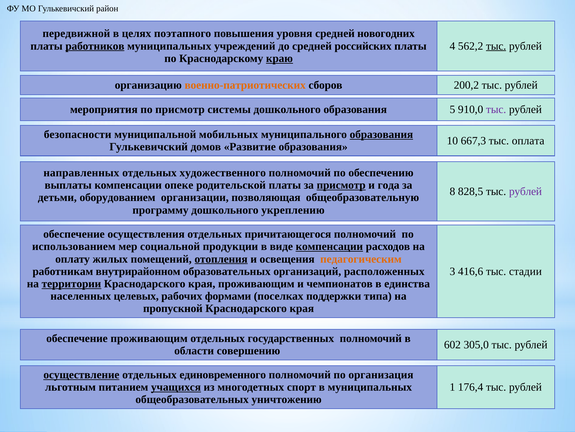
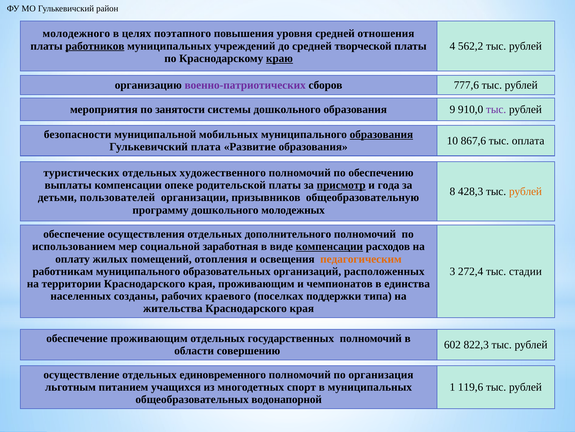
передвижной: передвижной -> молодежного
новогодних: новогодних -> отношения
российских: российских -> творческой
тыс at (496, 46) underline: present -> none
военно-патриотических colour: orange -> purple
200,2: 200,2 -> 777,6
по присмотр: присмотр -> занятости
5: 5 -> 9
667,3: 667,3 -> 867,6
домов: домов -> плата
направленных: направленных -> туристических
828,5: 828,5 -> 428,3
рублей at (525, 191) colour: purple -> orange
оборудованием: оборудованием -> пользователей
позволяющая: позволяющая -> призывников
укреплению: укреплению -> молодежных
причитающегося: причитающегося -> дополнительного
продукции: продукции -> заработная
отопления underline: present -> none
работникам внутрирайонном: внутрирайонном -> муниципального
416,6: 416,6 -> 272,4
территории underline: present -> none
целевых: целевых -> созданы
формами: формами -> краевого
пропускной: пропускной -> жительства
305,0: 305,0 -> 822,3
осуществление underline: present -> none
учащихся underline: present -> none
176,4: 176,4 -> 119,6
уничтожению: уничтожению -> водонапорной
